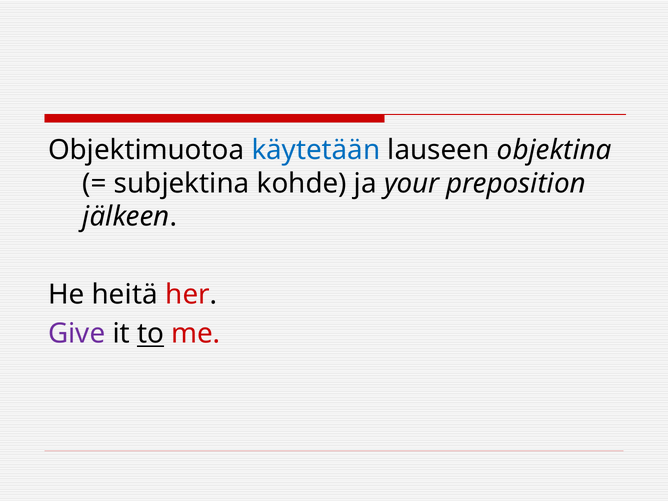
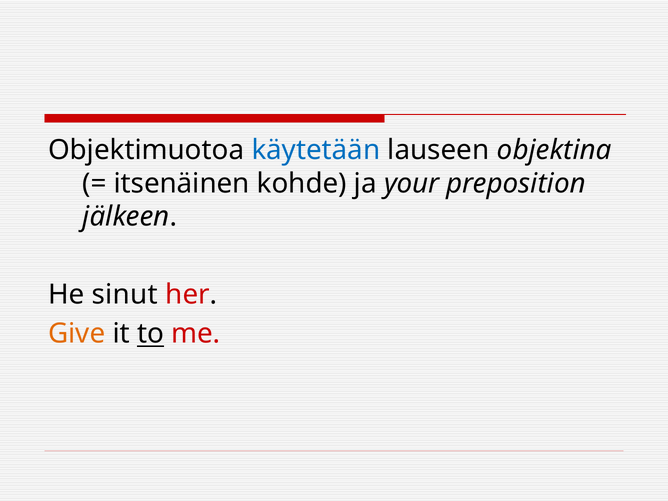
subjektina: subjektina -> itsenäinen
heitä: heitä -> sinut
Give colour: purple -> orange
